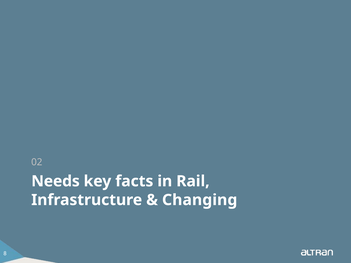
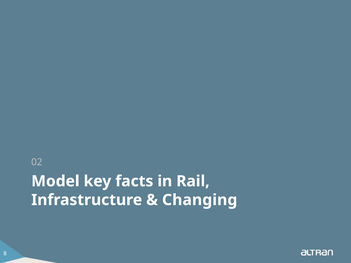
Needs: Needs -> Model
